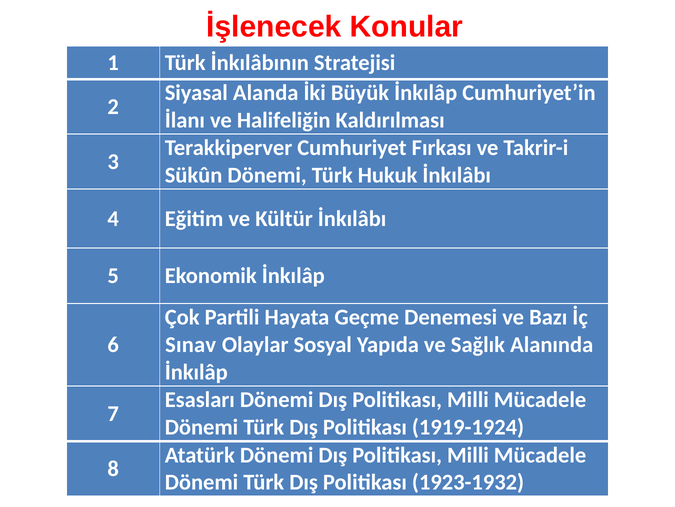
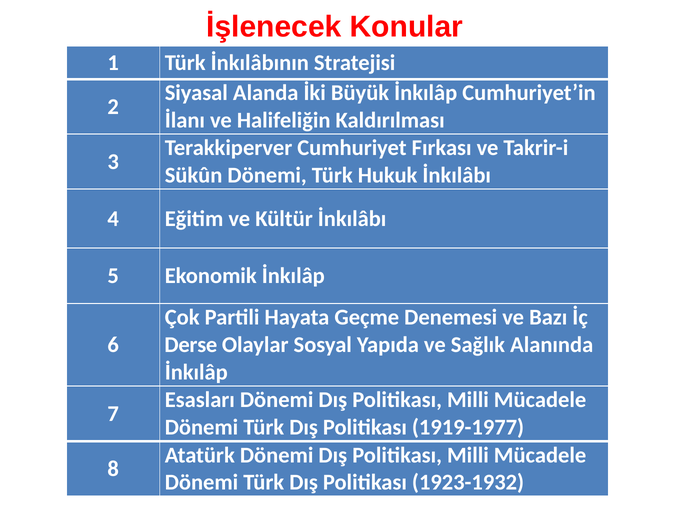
Sınav: Sınav -> Derse
1919-1924: 1919-1924 -> 1919-1977
